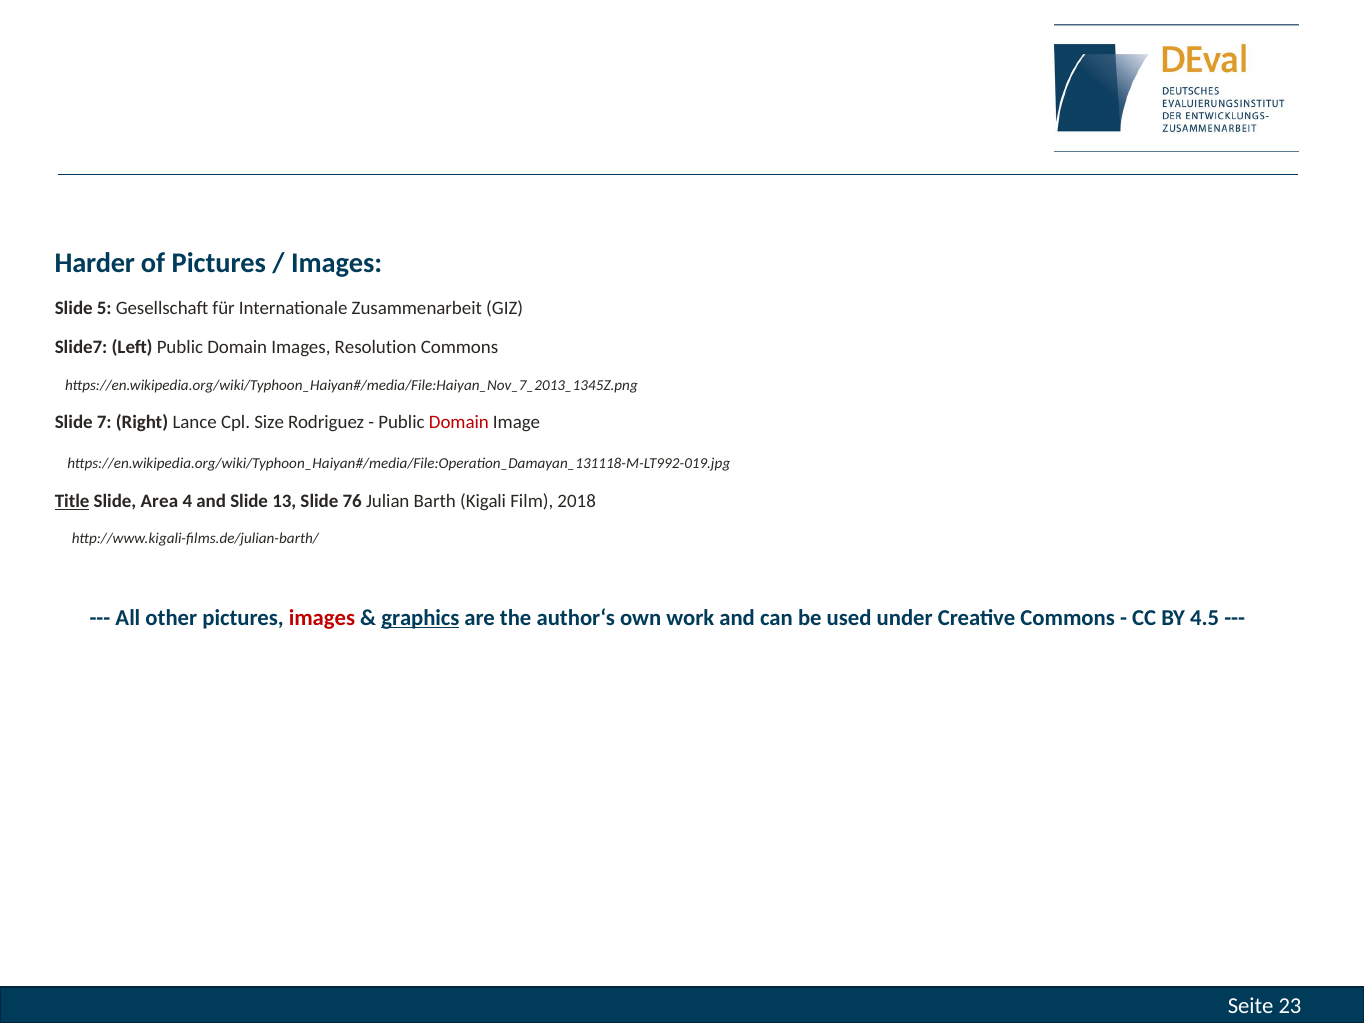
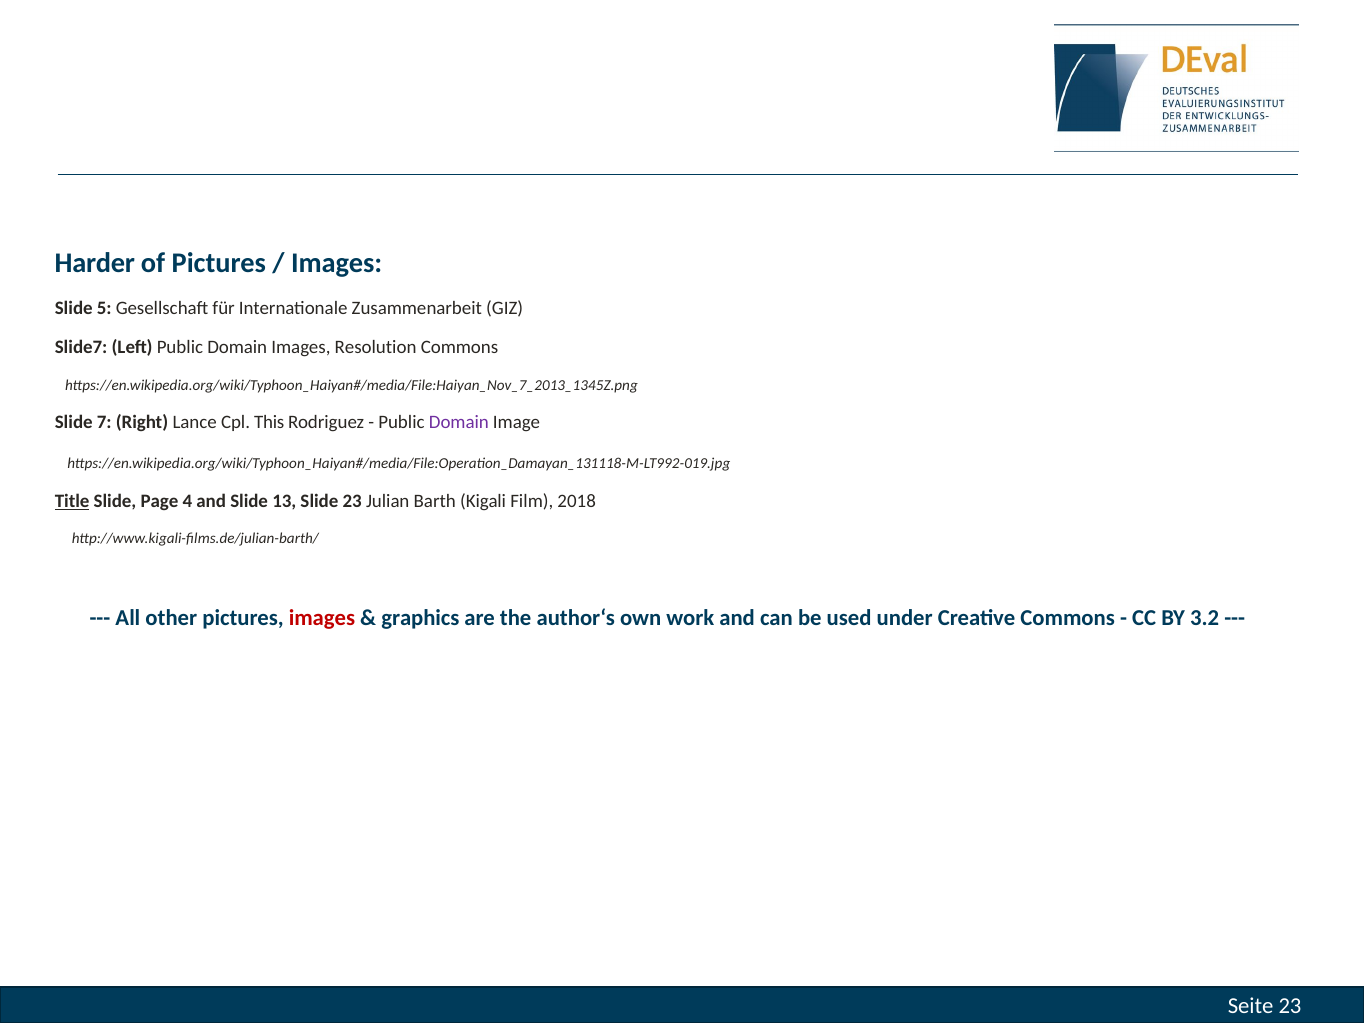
Size: Size -> This
Domain at (459, 422) colour: red -> purple
Area: Area -> Page
Slide 76: 76 -> 23
graphics underline: present -> none
4.5: 4.5 -> 3.2
